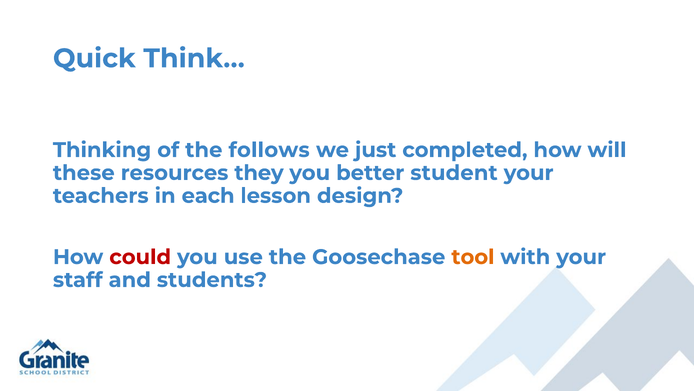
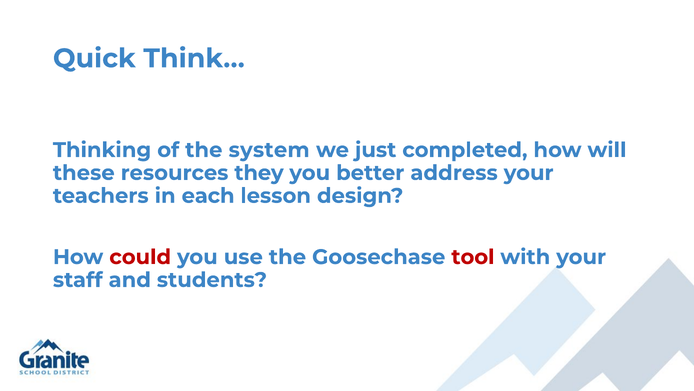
follows: follows -> system
student: student -> address
tool colour: orange -> red
